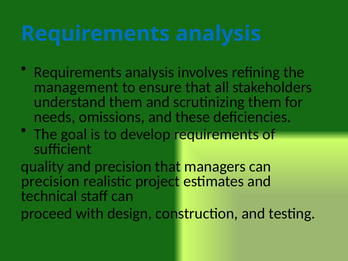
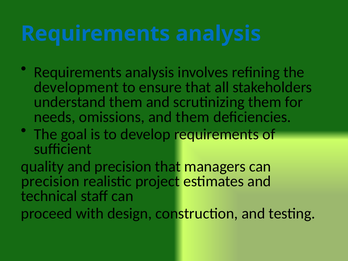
management: management -> development
and these: these -> them
